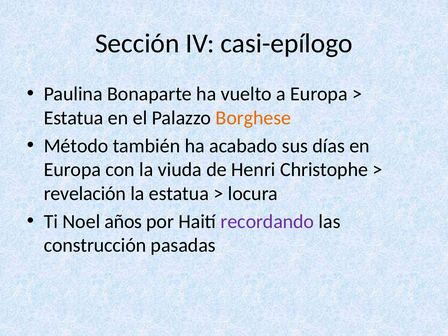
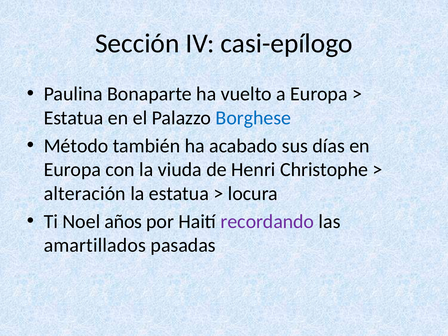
Borghese colour: orange -> blue
revelación: revelación -> alteración
construcción: construcción -> amartillados
